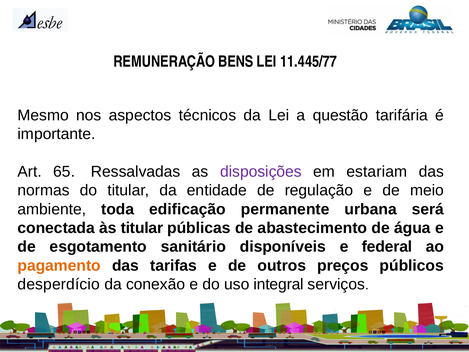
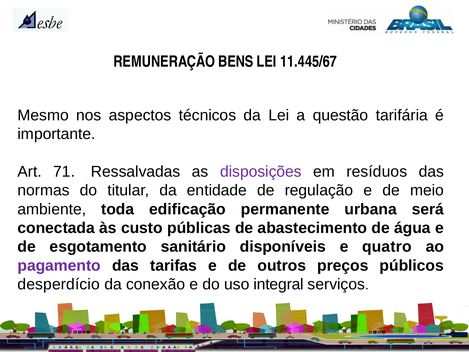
11.445/77: 11.445/77 -> 11.445/67
65: 65 -> 71
estariam: estariam -> resíduos
às titular: titular -> custo
federal: federal -> quatro
pagamento colour: orange -> purple
